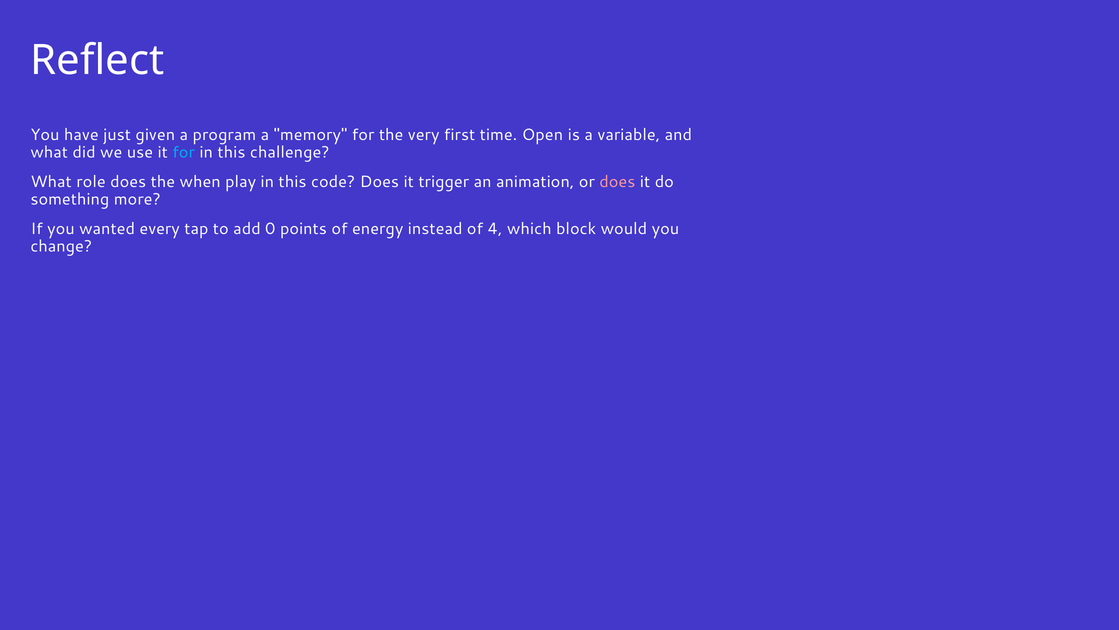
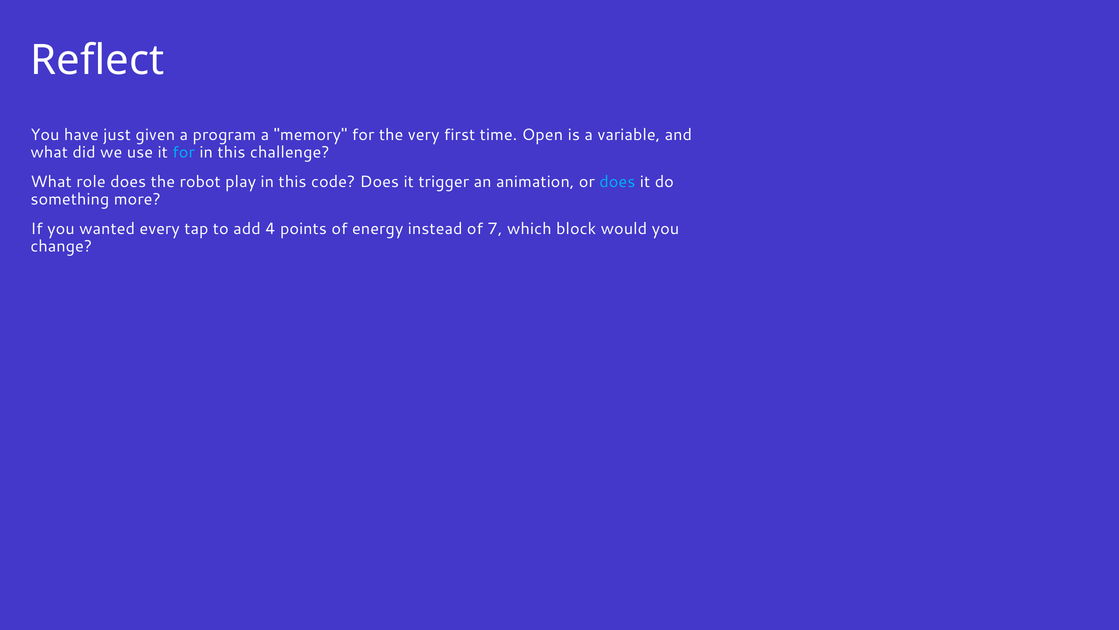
when: when -> robot
does at (617, 182) colour: pink -> light blue
0: 0 -> 4
4: 4 -> 7
